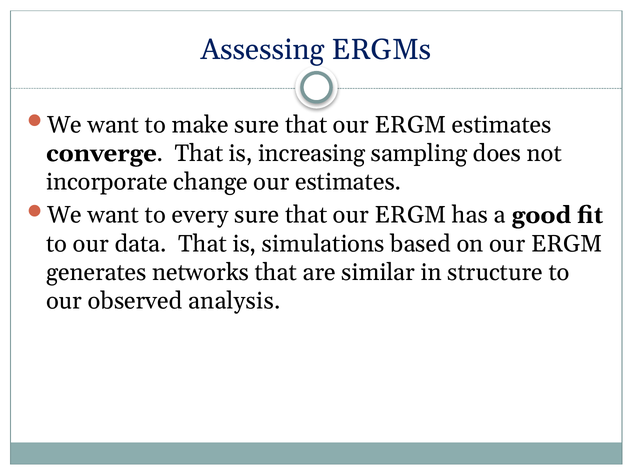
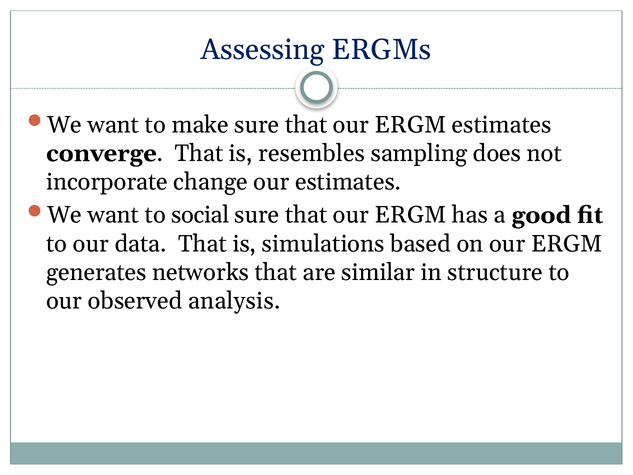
increasing: increasing -> resembles
every: every -> social
